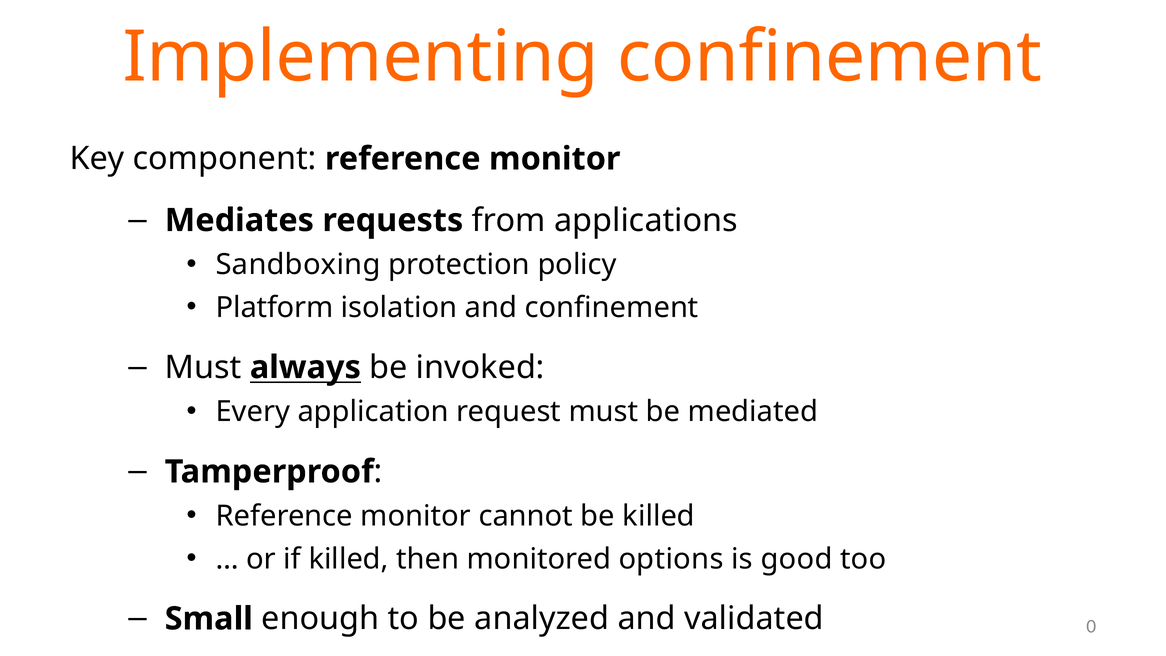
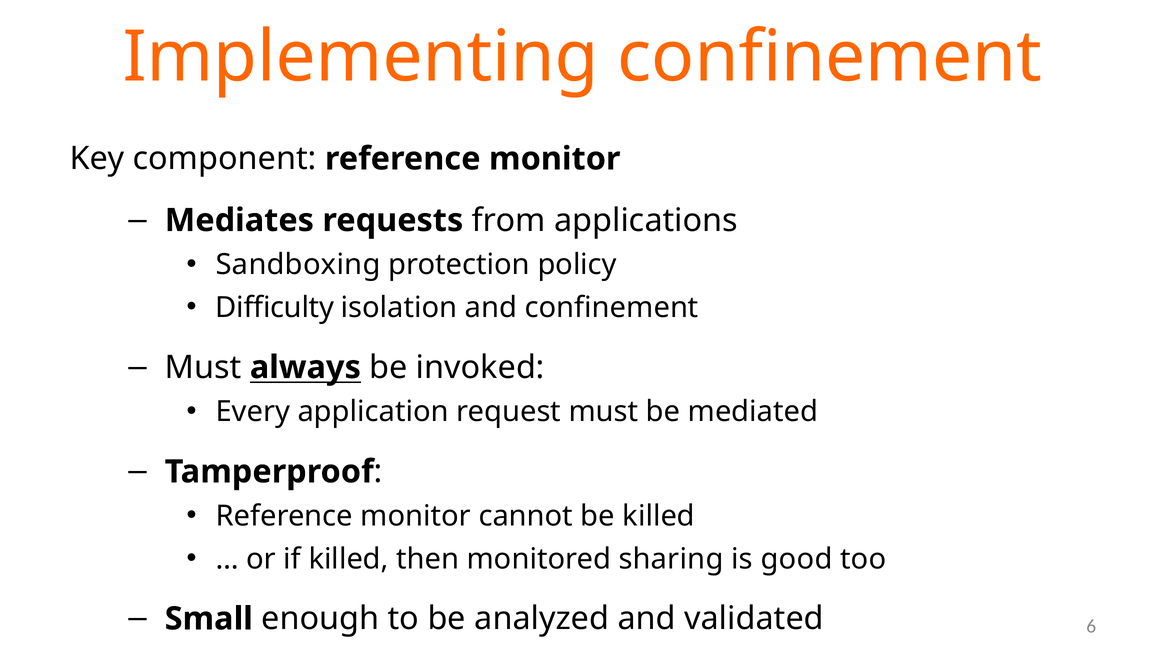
Platform: Platform -> Difficulty
options: options -> sharing
0: 0 -> 6
